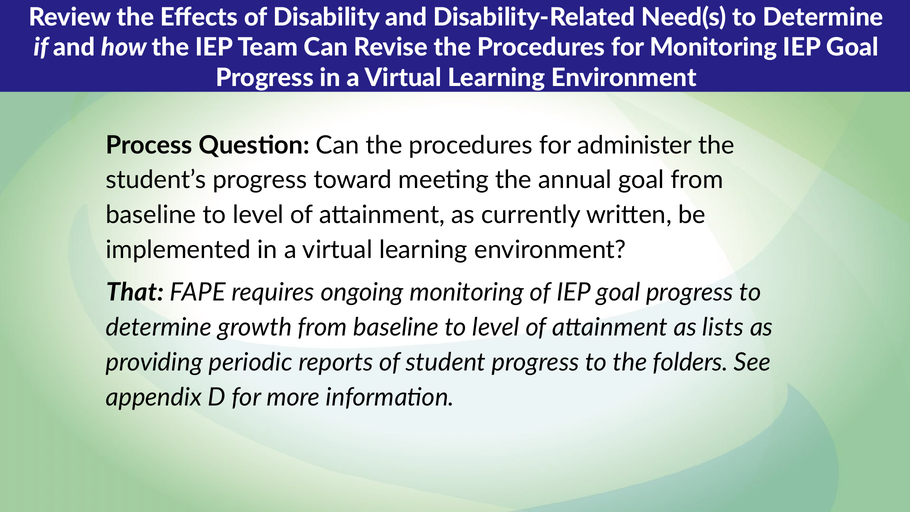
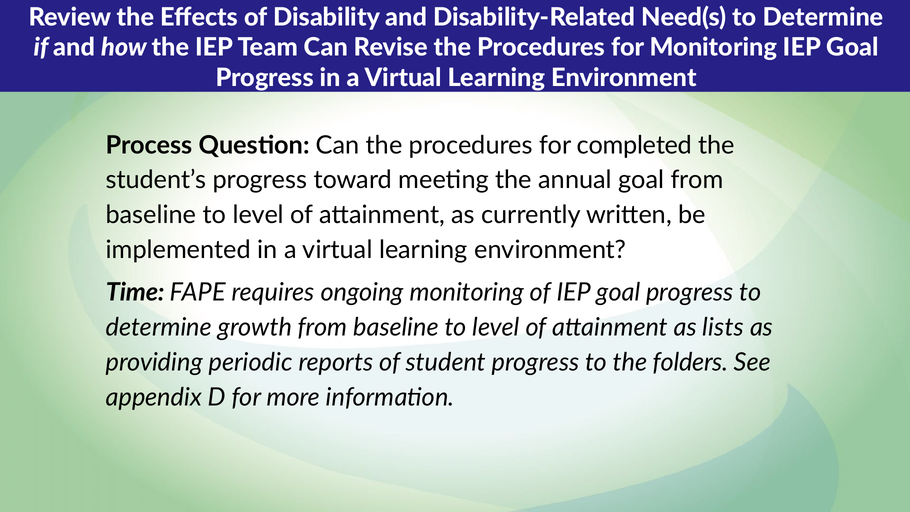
administer: administer -> completed
That: That -> Time
